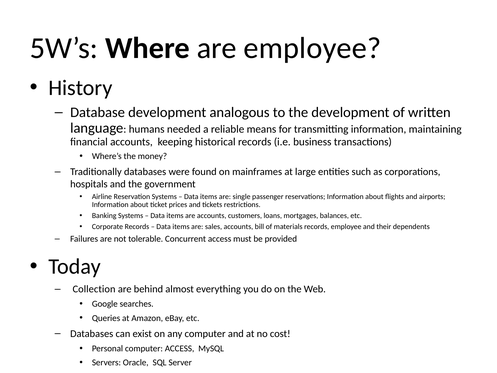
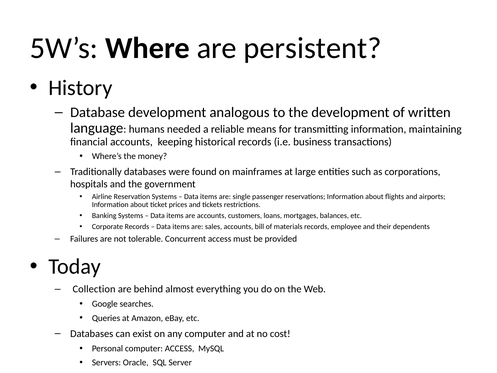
are employee: employee -> persistent
